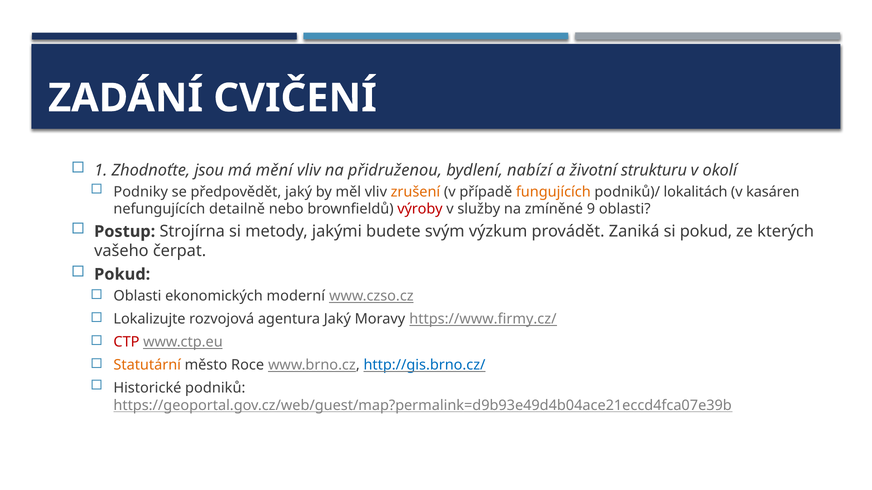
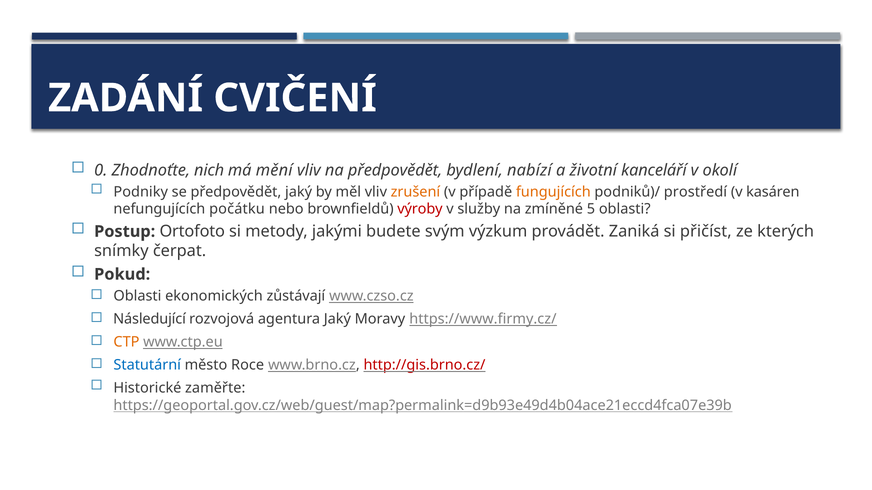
1: 1 -> 0
jsou: jsou -> nich
na přidruženou: přidruženou -> předpovědět
strukturu: strukturu -> kanceláří
lokalitách: lokalitách -> prostředí
detailně: detailně -> počátku
9: 9 -> 5
Strojírna: Strojírna -> Ortofoto
si pokud: pokud -> přičíst
vašeho: vašeho -> snímky
moderní: moderní -> zůstávají
Lokalizujte: Lokalizujte -> Následující
CTP colour: red -> orange
Statutární colour: orange -> blue
http://gis.brno.cz/ colour: blue -> red
podniků: podniků -> zaměřte
